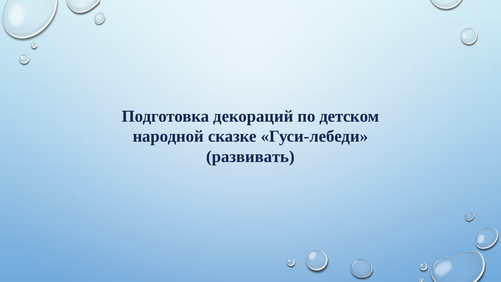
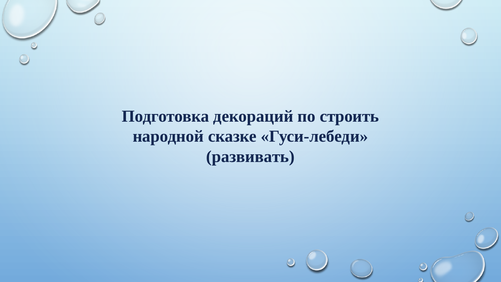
детском: детском -> строить
